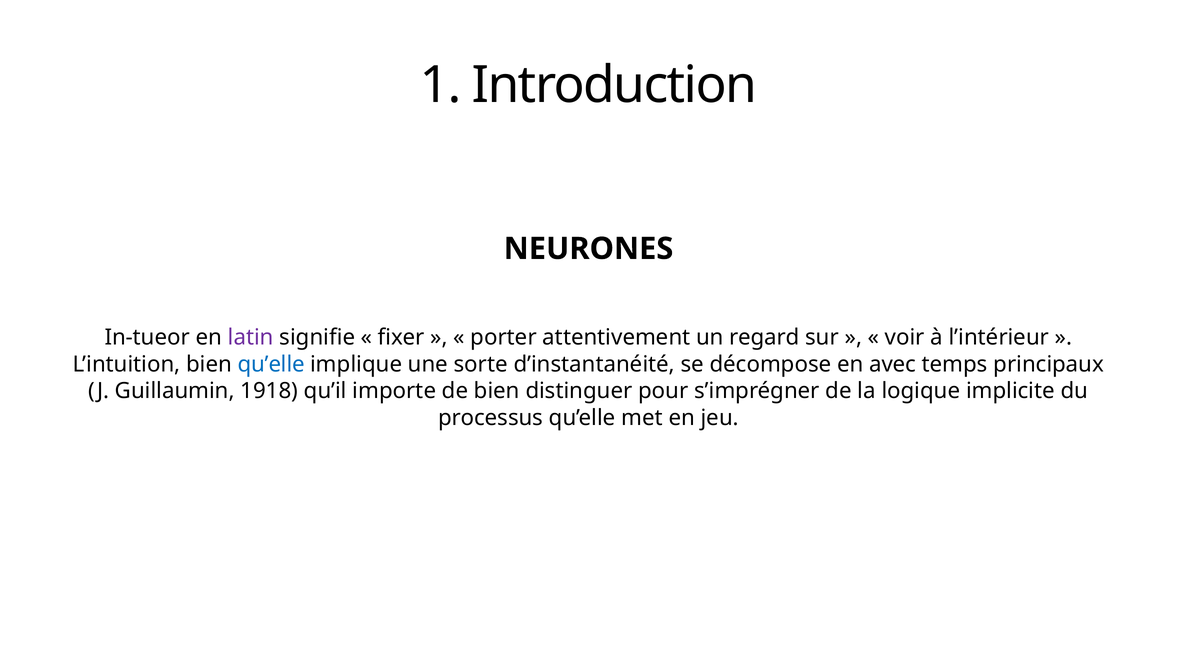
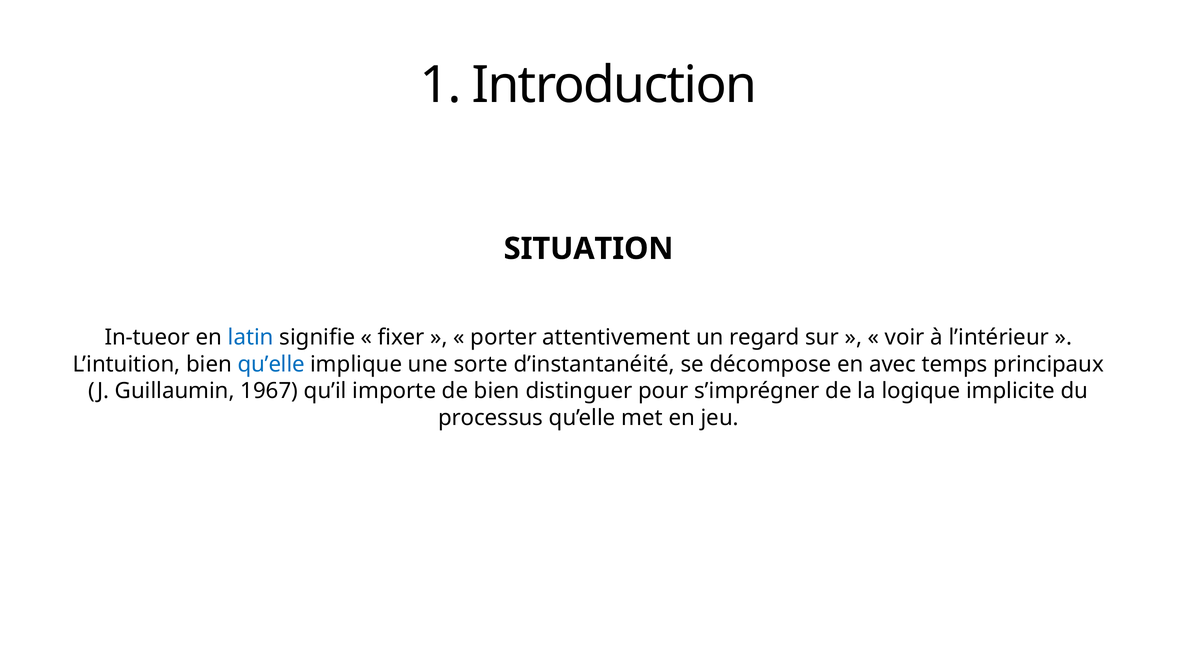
NEURONES: NEURONES -> SITUATION
latin colour: purple -> blue
1918: 1918 -> 1967
